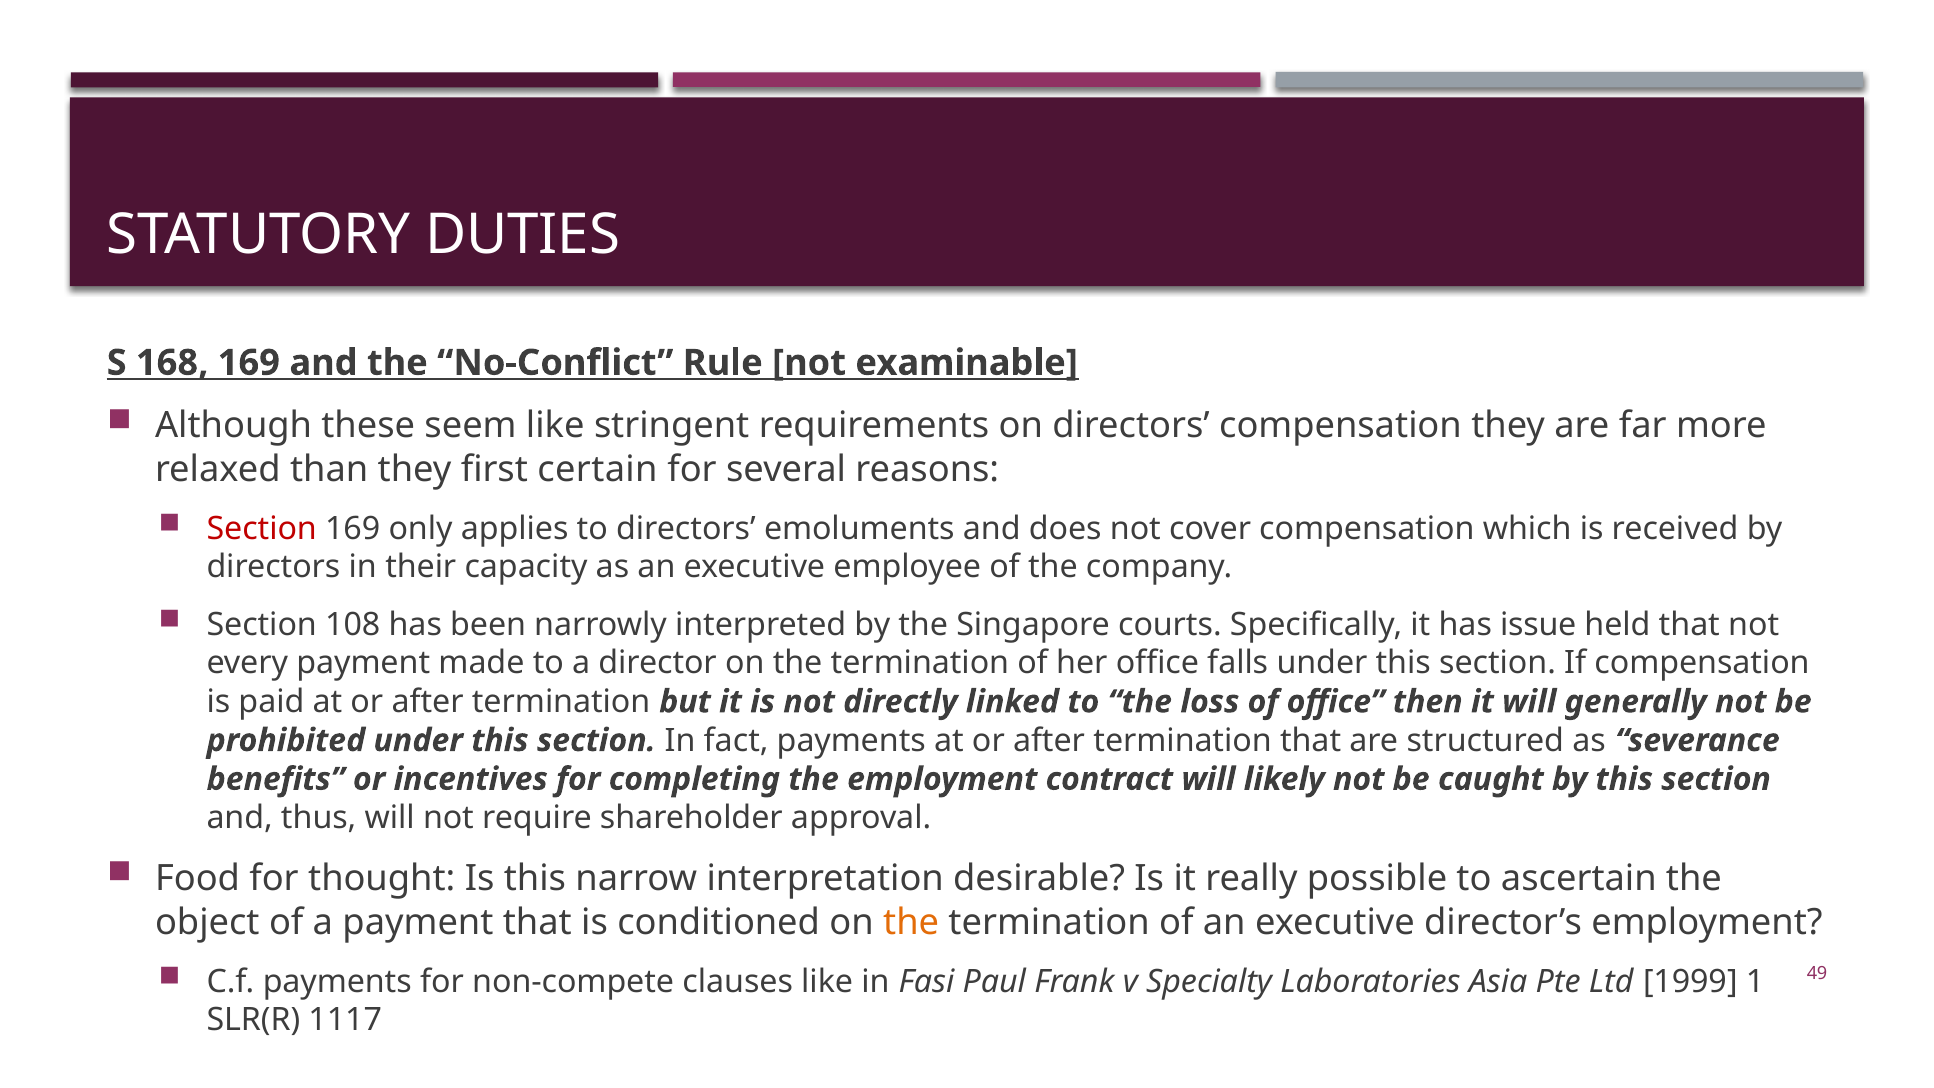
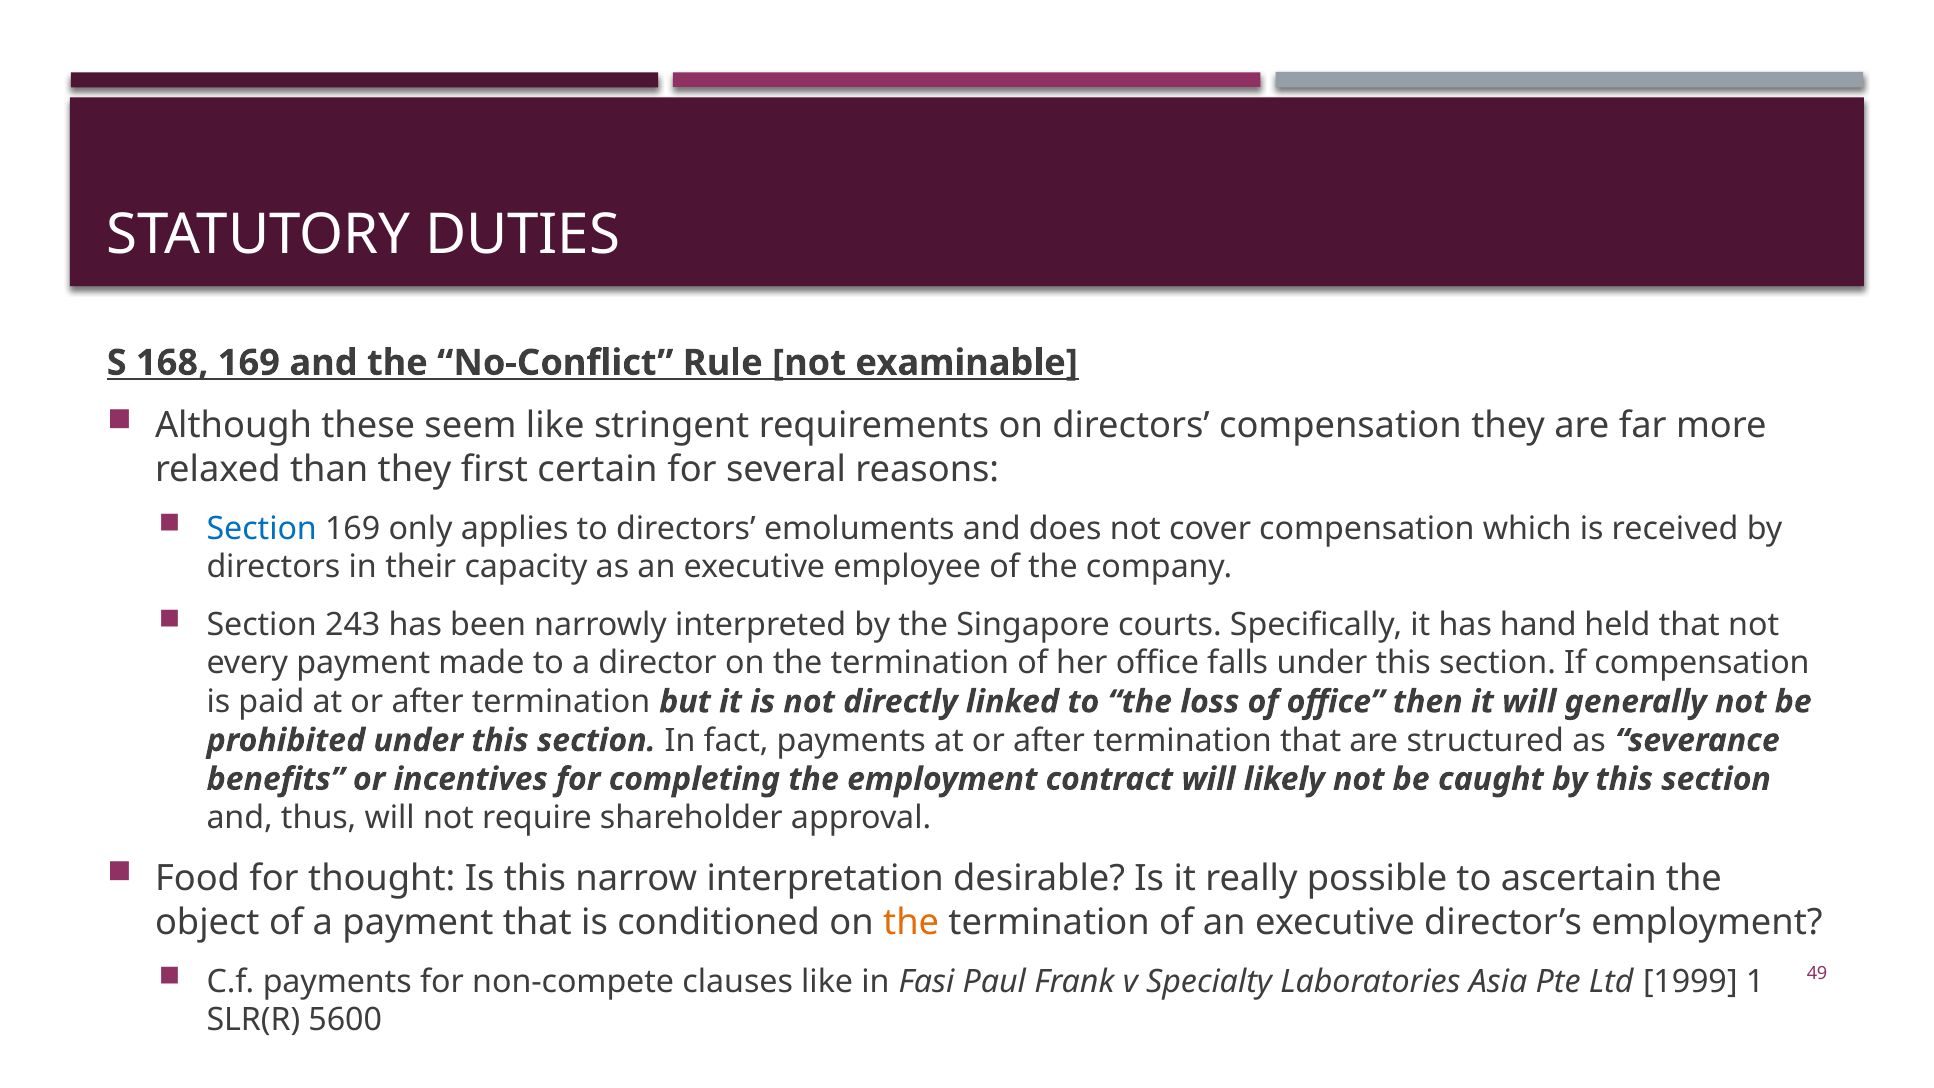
Section at (262, 529) colour: red -> blue
108: 108 -> 243
issue: issue -> hand
1117: 1117 -> 5600
